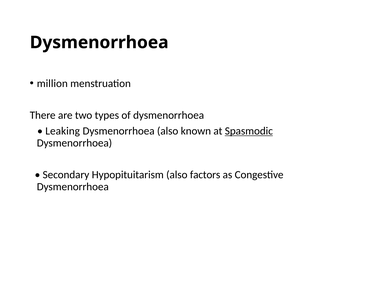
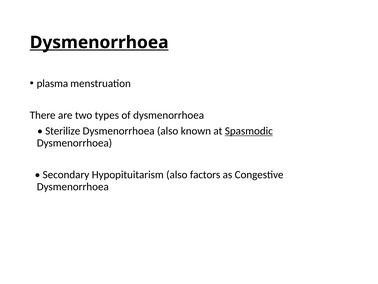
Dysmenorrhoea at (99, 42) underline: none -> present
million: million -> plasma
Leaking: Leaking -> Sterilize
